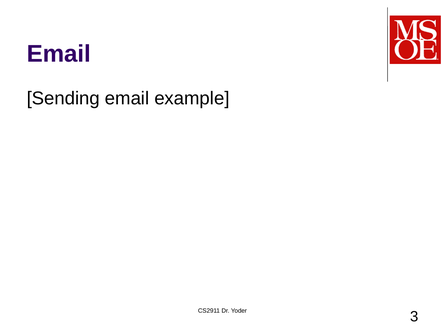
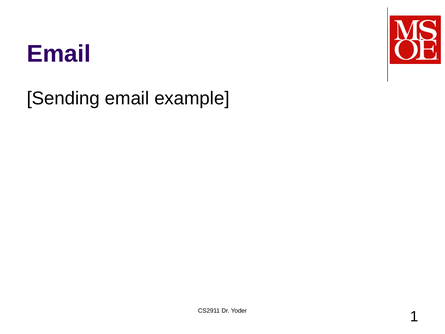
3: 3 -> 1
